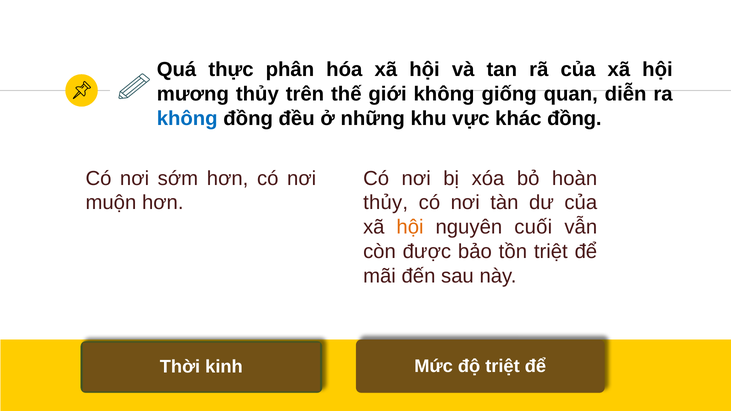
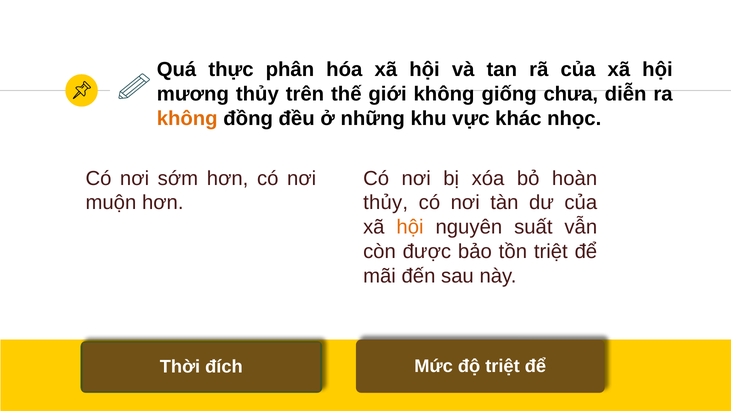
quan: quan -> chưa
không at (187, 118) colour: blue -> orange
khác đồng: đồng -> nhọc
cuối: cuối -> suất
kinh: kinh -> đích
